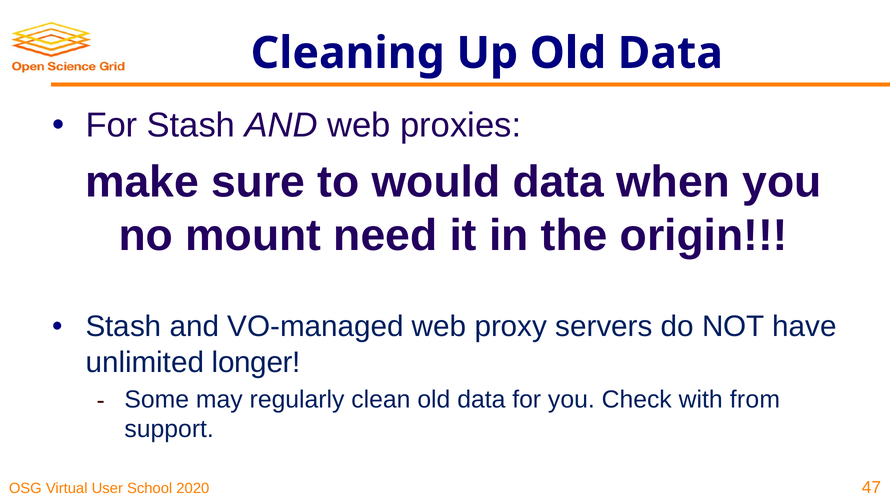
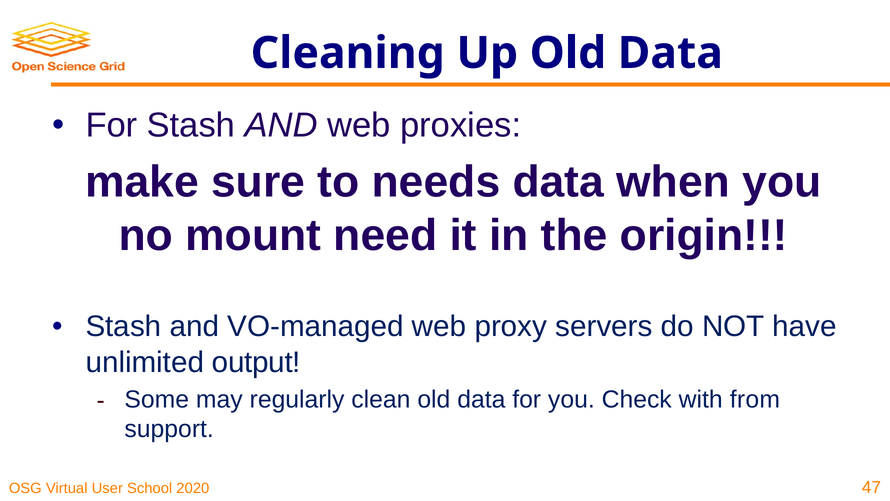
would: would -> needs
longer: longer -> output
